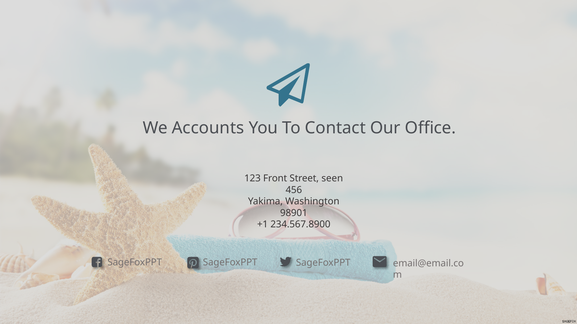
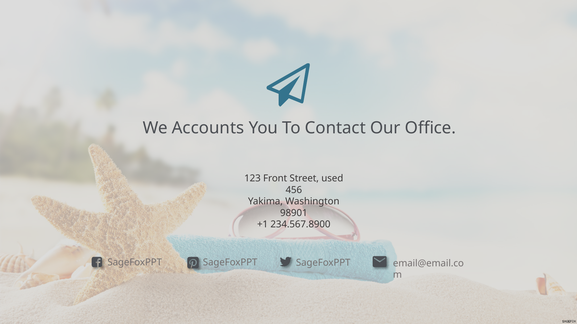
seen: seen -> used
